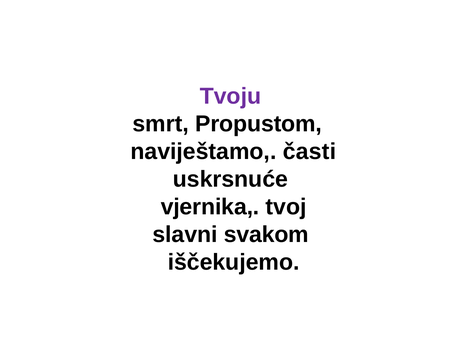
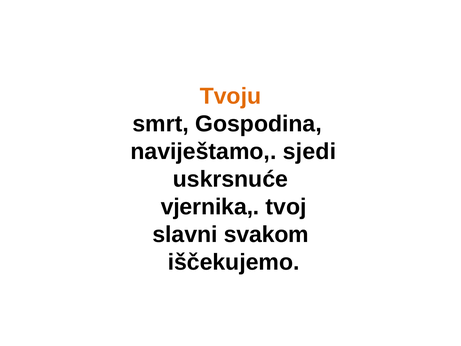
Tvoju colour: purple -> orange
Propustom: Propustom -> Gospodina
časti: časti -> sjedi
